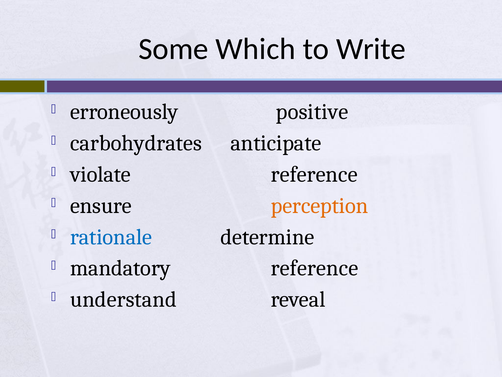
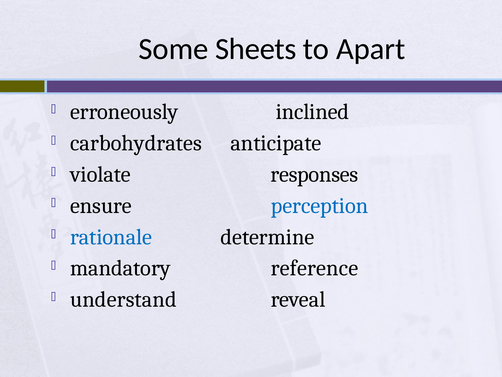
Which: Which -> Sheets
Write: Write -> Apart
positive: positive -> inclined
violate reference: reference -> responses
perception colour: orange -> blue
